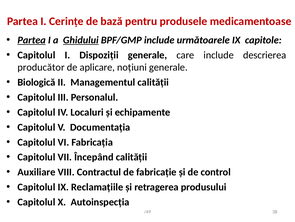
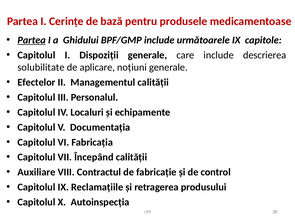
Ghidului underline: present -> none
producător: producător -> solubilitate
Biologică: Biologică -> Efectelor
